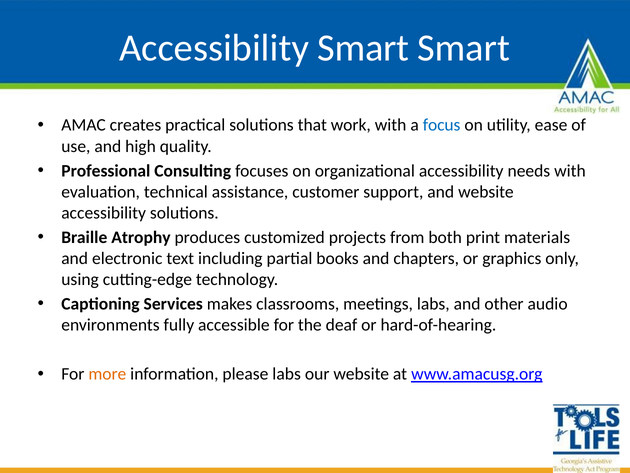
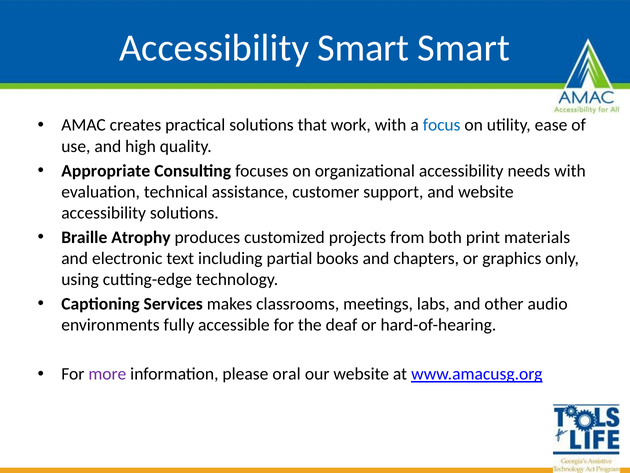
Professional: Professional -> Appropriate
more colour: orange -> purple
please labs: labs -> oral
